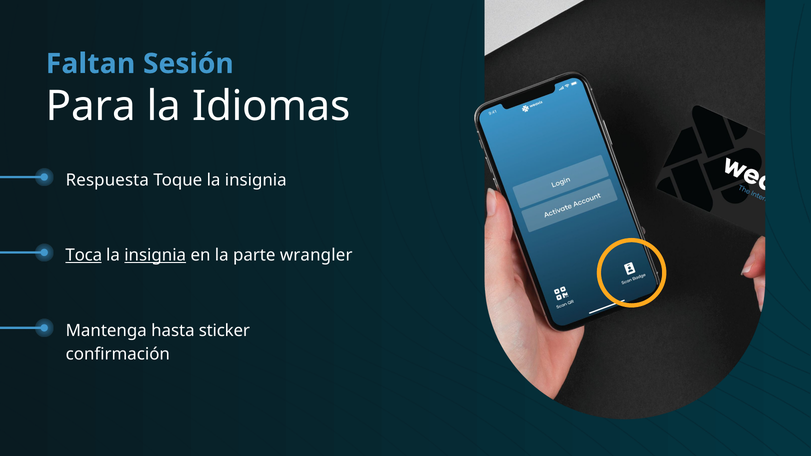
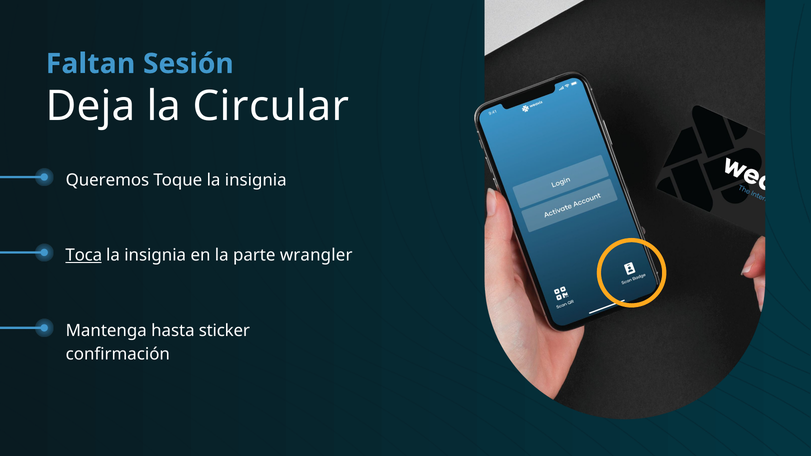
Para: Para -> Deja
Idiomas: Idiomas -> Circular
Respuesta: Respuesta -> Queremos
insignia at (155, 255) underline: present -> none
